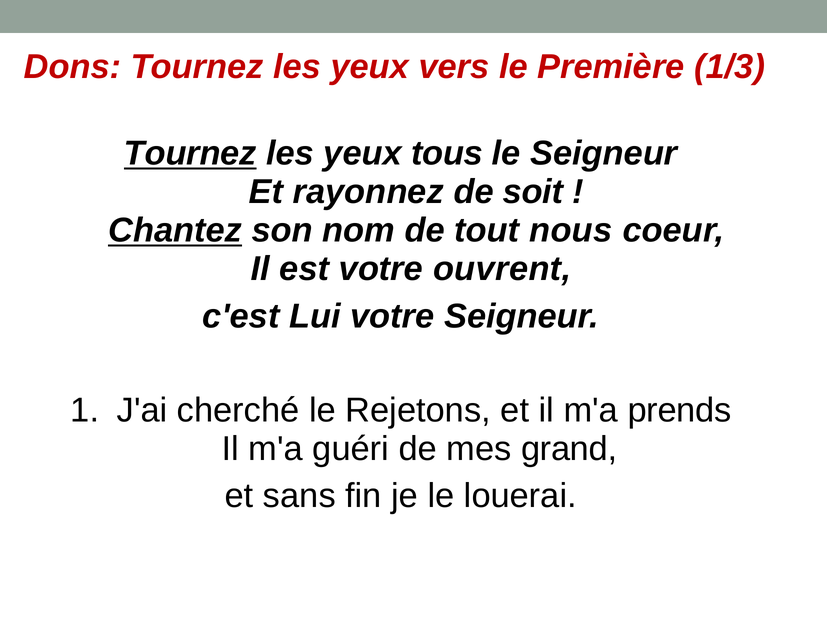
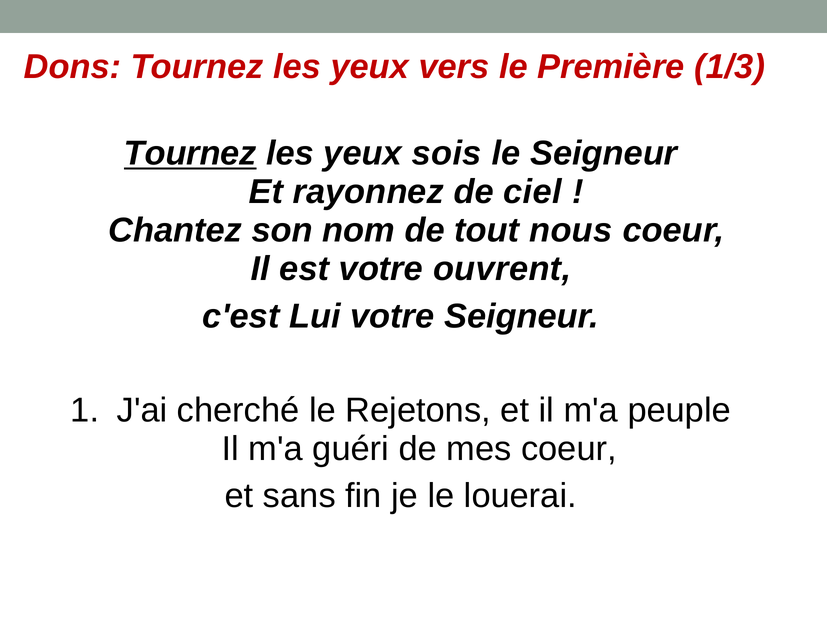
tous: tous -> sois
soit: soit -> ciel
Chantez underline: present -> none
prends: prends -> peuple
mes grand: grand -> coeur
